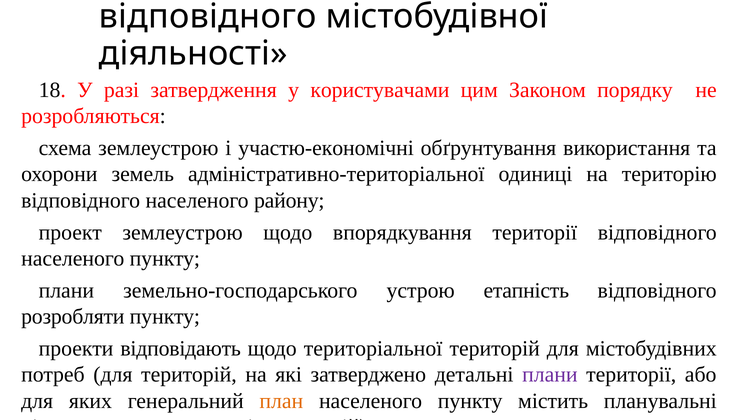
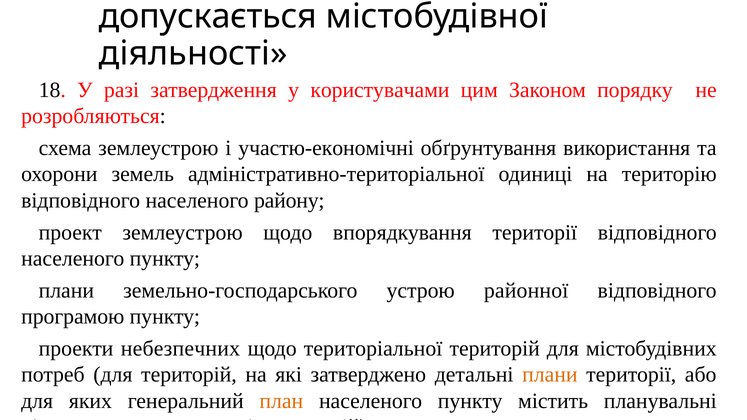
відповідного at (208, 16): відповідного -> допускається
етапність: етапність -> районної
розробляти: розробляти -> програмою
відповідають: відповідають -> небезпечних
плани at (550, 375) colour: purple -> orange
